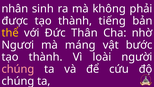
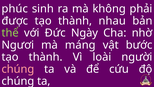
nhân: nhân -> phúc
tiếng: tiếng -> nhau
thể colour: yellow -> light green
Thân: Thân -> Ngày
